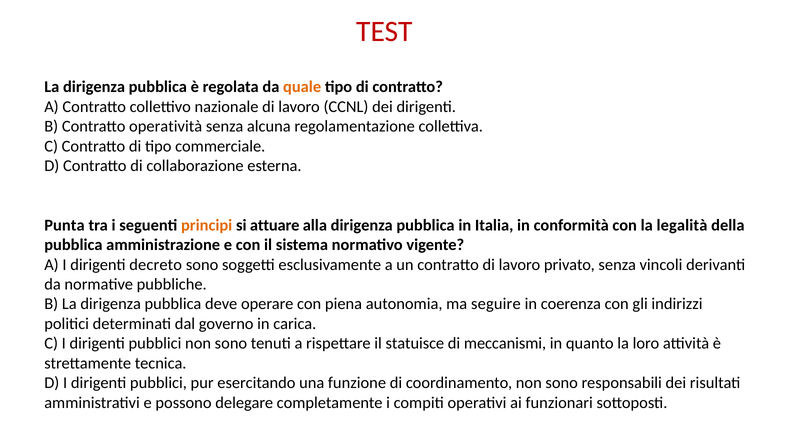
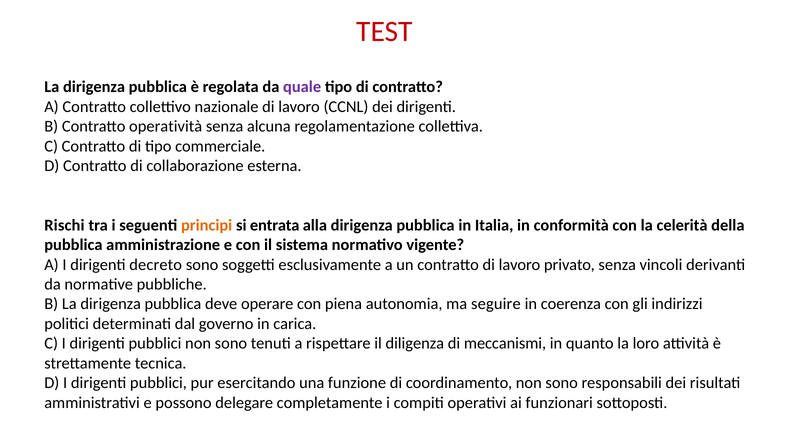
quale colour: orange -> purple
Punta: Punta -> Rischi
attuare: attuare -> entrata
legalità: legalità -> celerità
statuisce: statuisce -> diligenza
